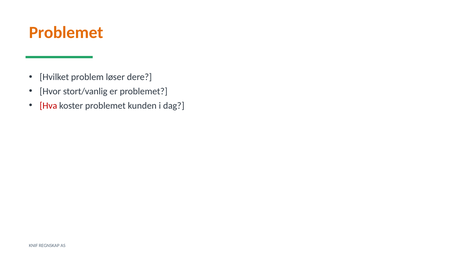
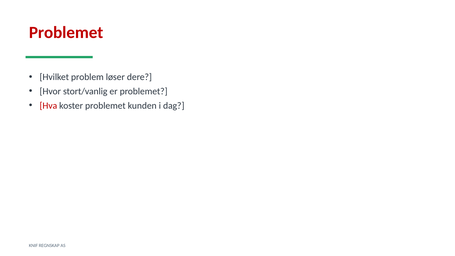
Problemet at (66, 32) colour: orange -> red
